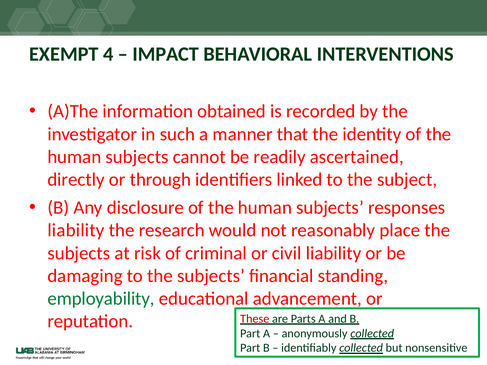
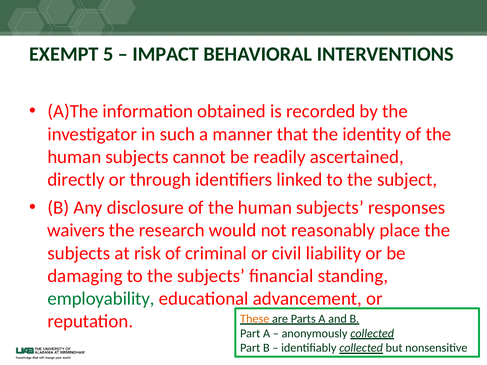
4: 4 -> 5
liability at (76, 231): liability -> waivers
These colour: red -> orange
